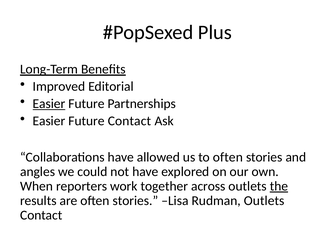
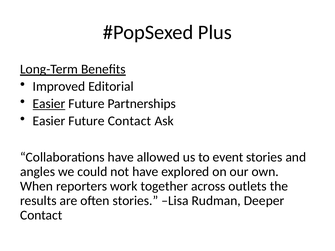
to often: often -> event
the underline: present -> none
Rudman Outlets: Outlets -> Deeper
